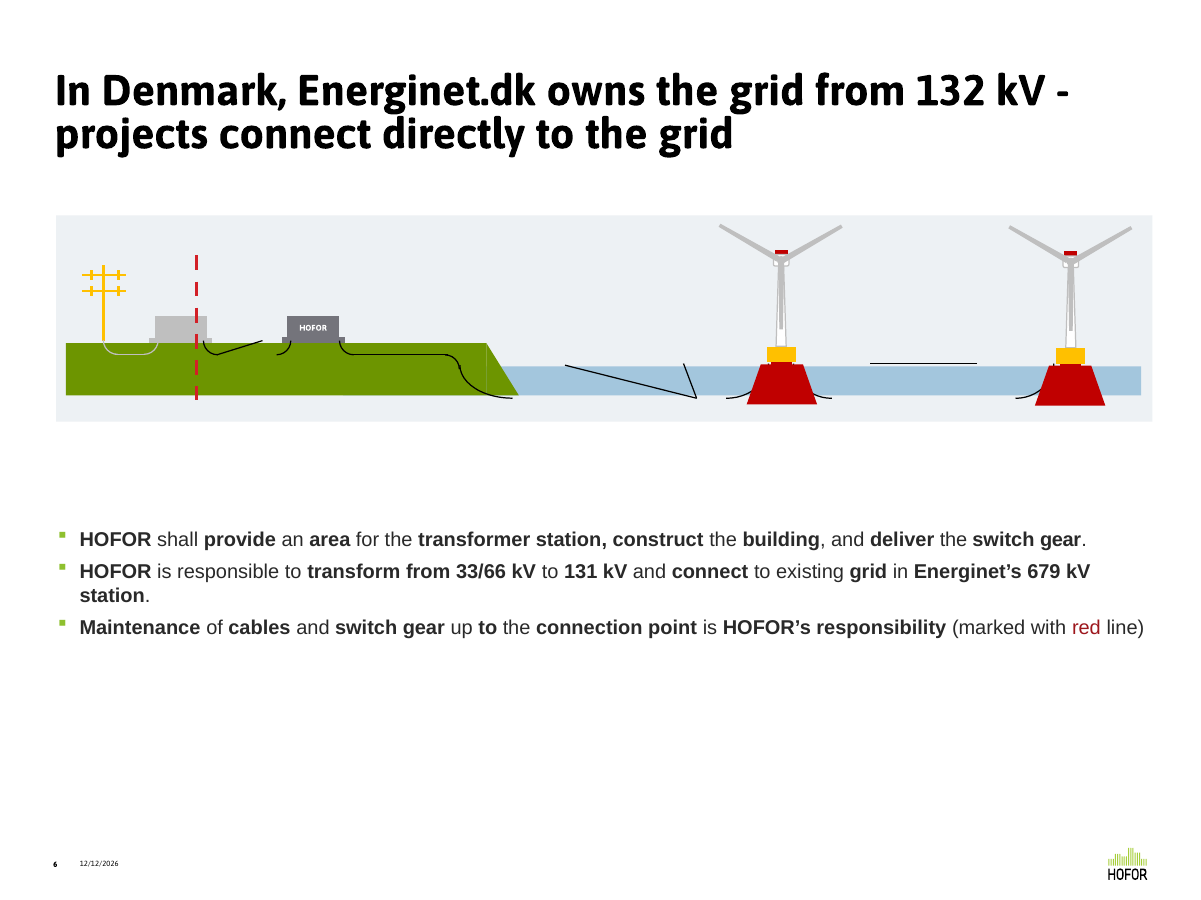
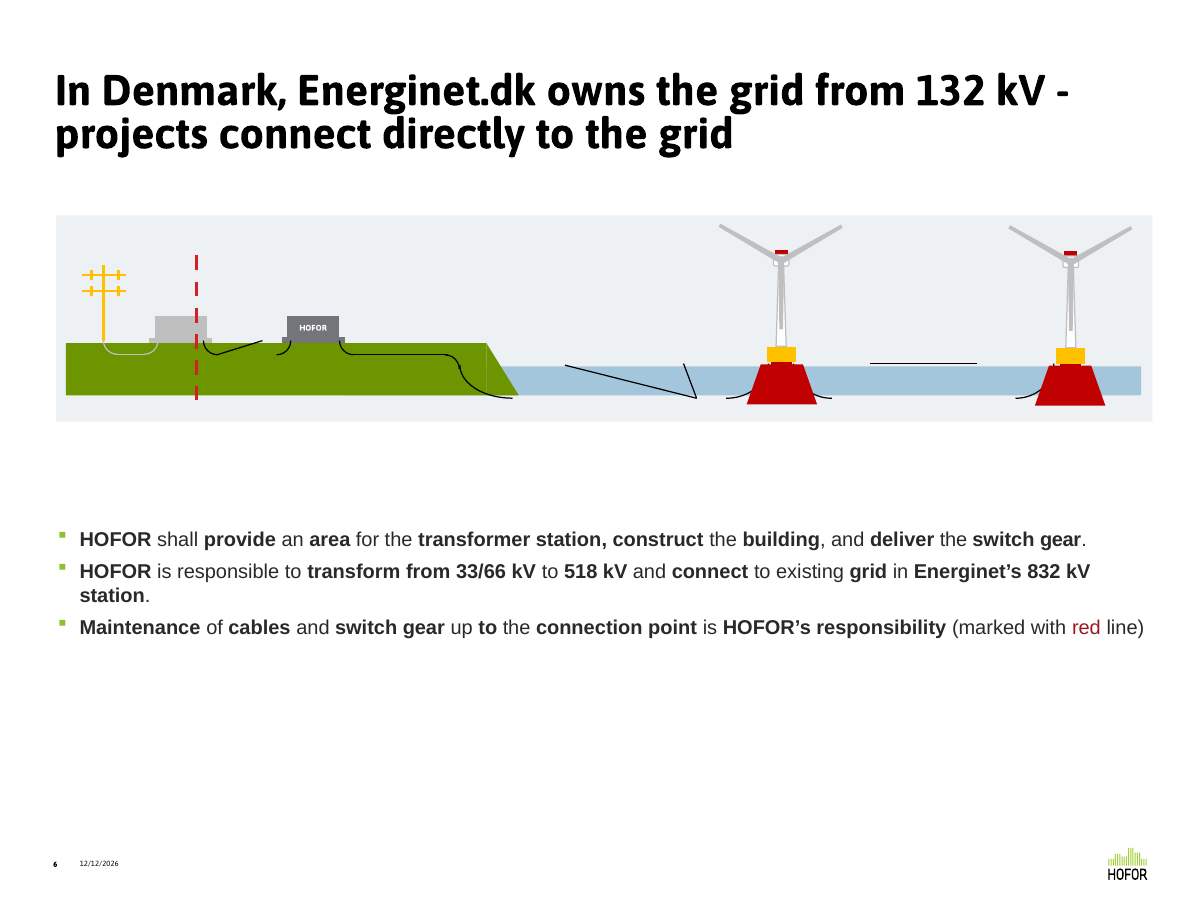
131: 131 -> 518
679: 679 -> 832
